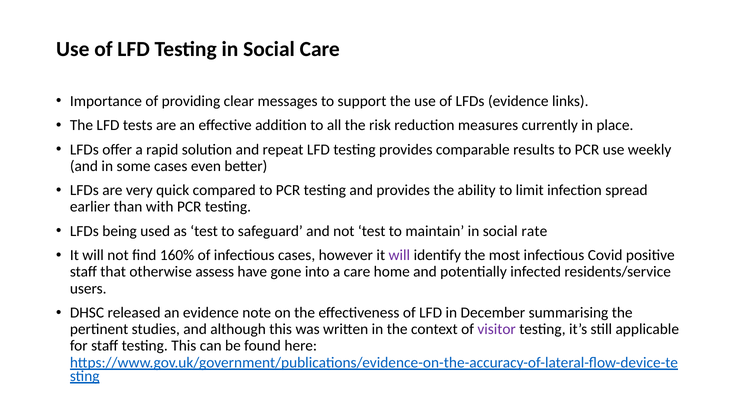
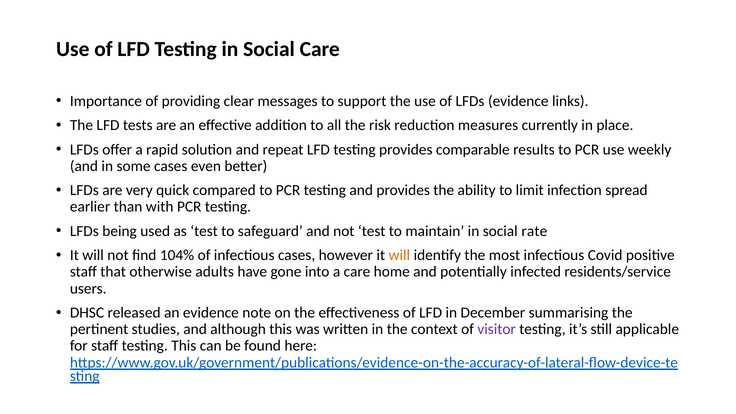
160%: 160% -> 104%
will at (399, 255) colour: purple -> orange
assess: assess -> adults
